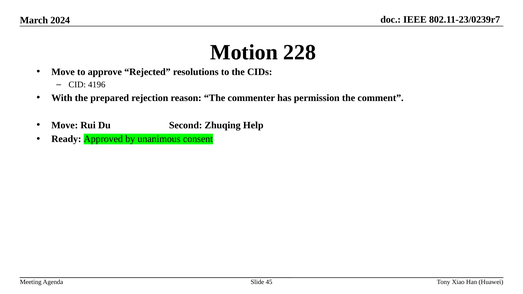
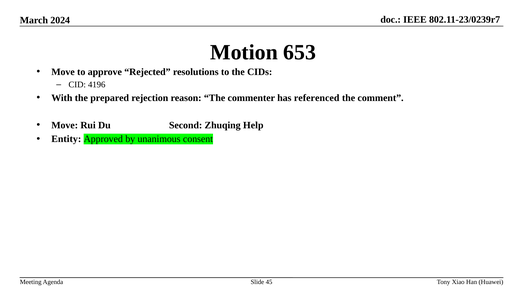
228: 228 -> 653
permission: permission -> referenced
Ready: Ready -> Entity
